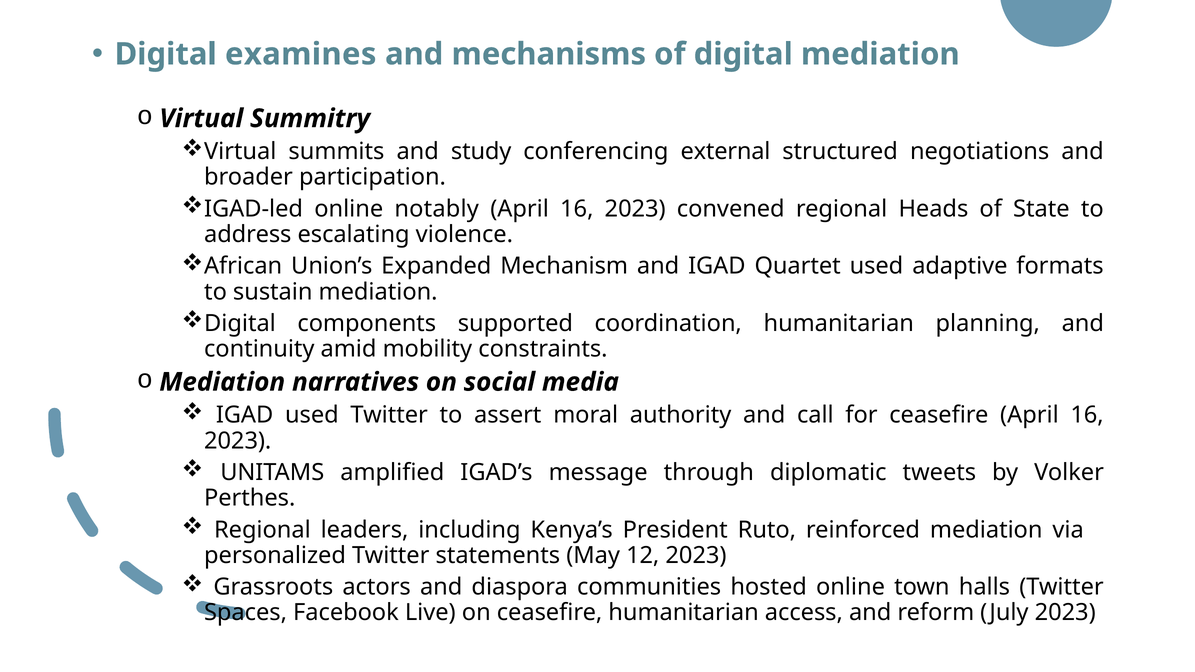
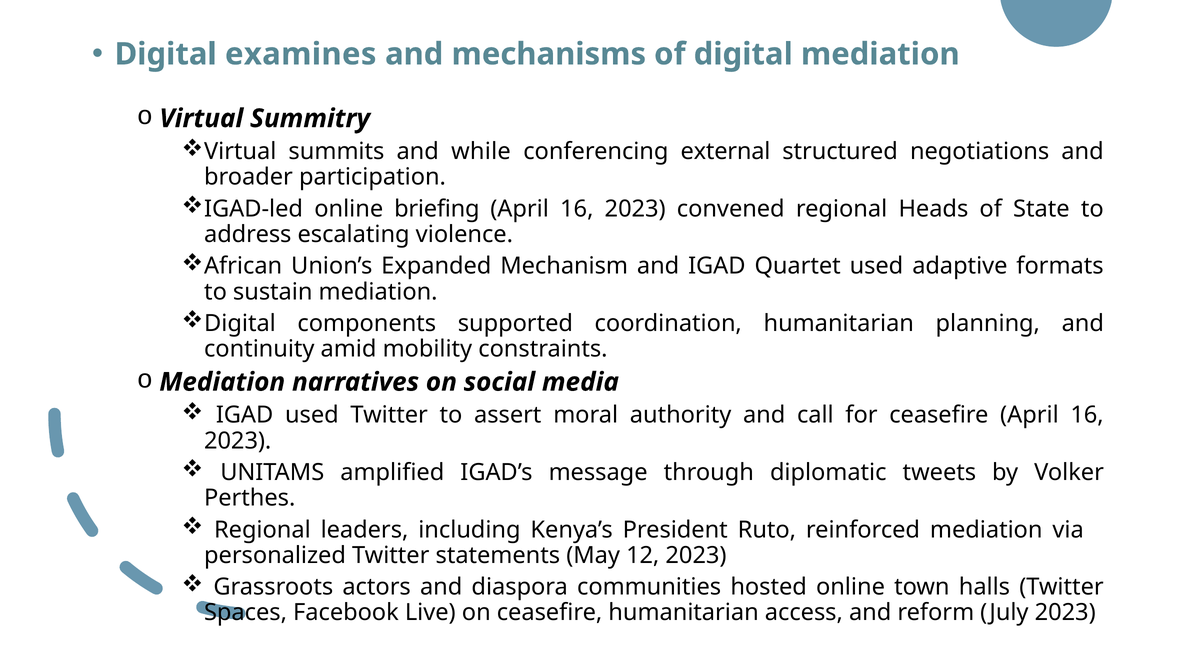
study: study -> while
notably: notably -> briefing
